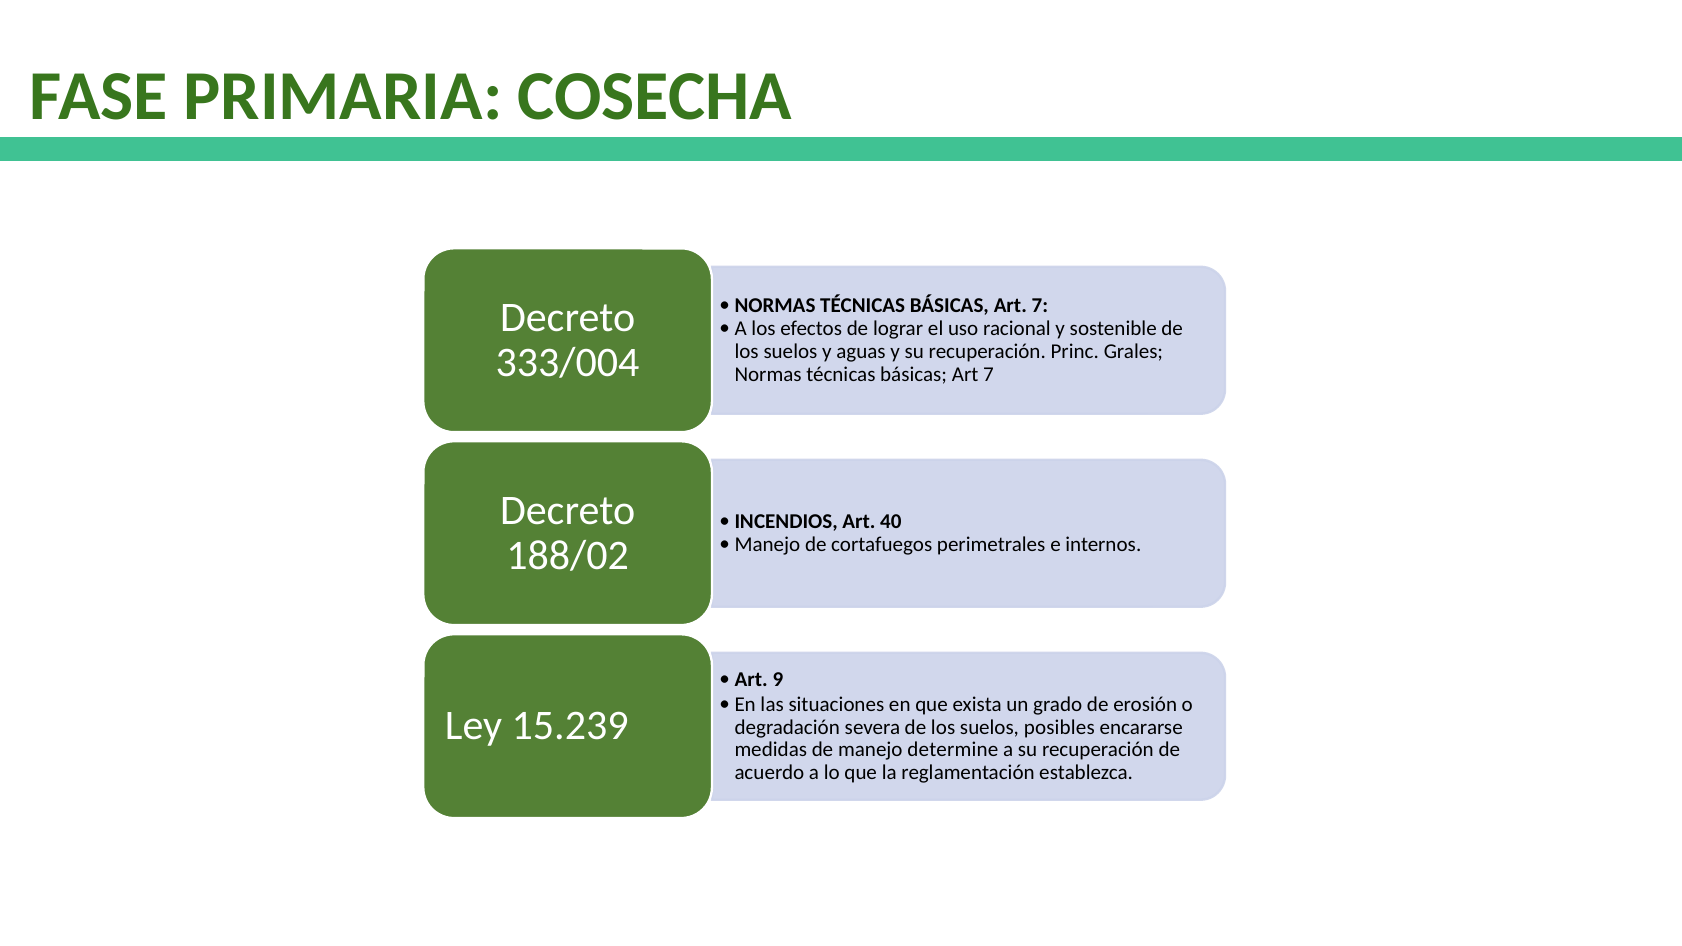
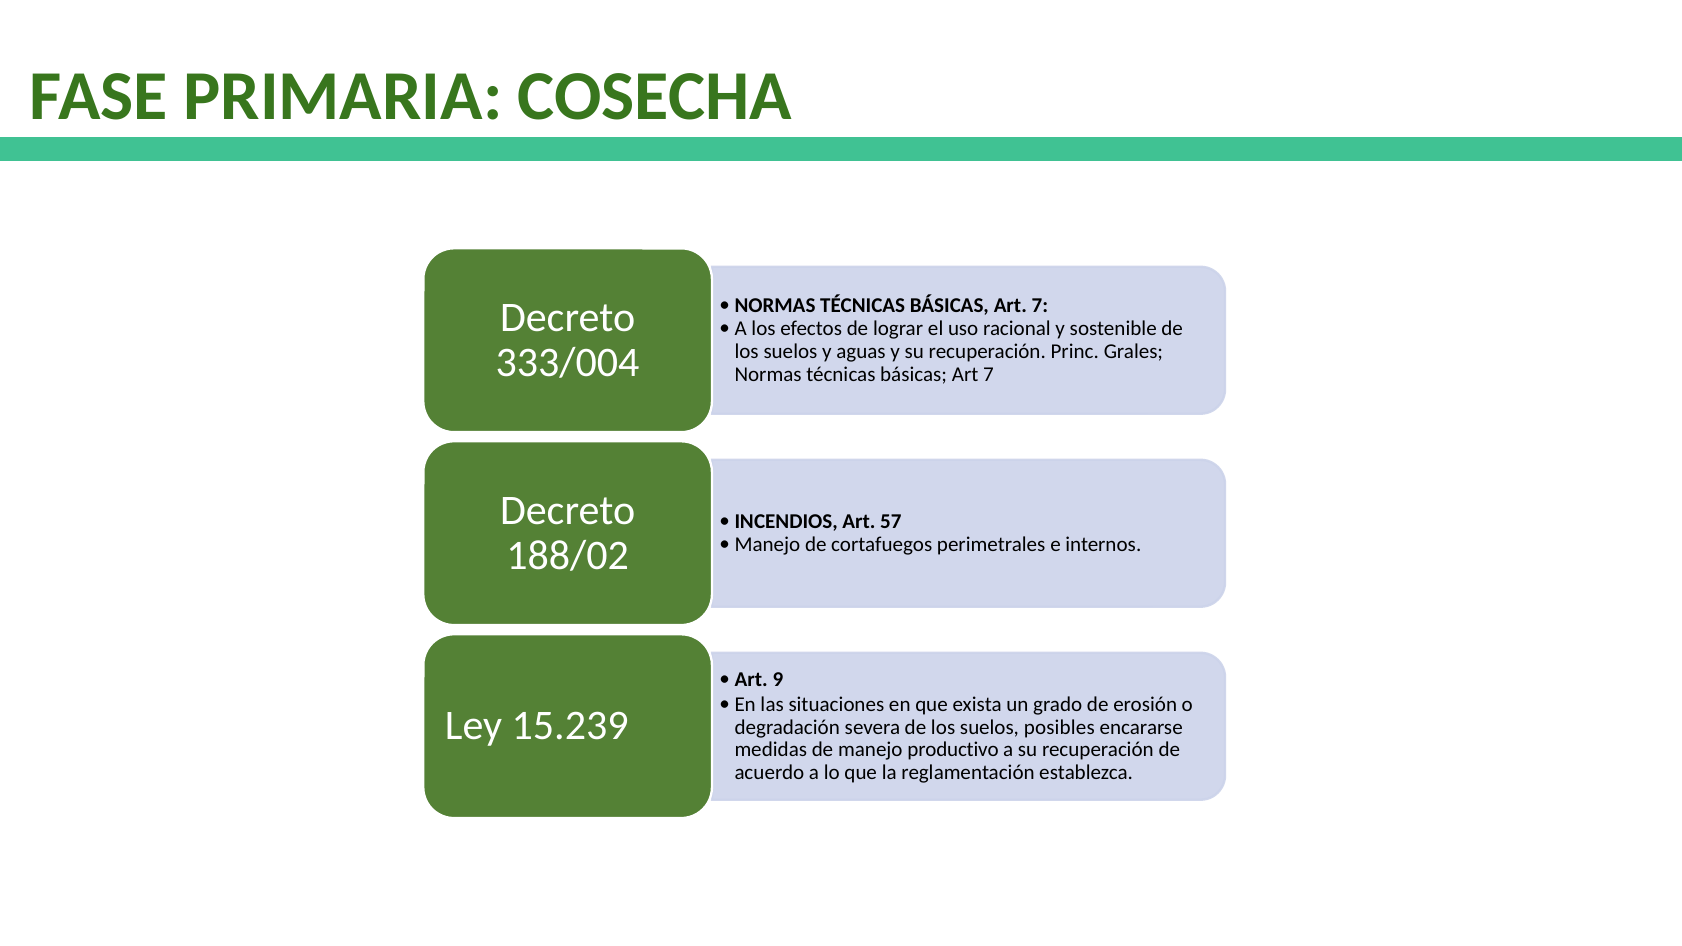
40: 40 -> 57
determine: determine -> productivo
